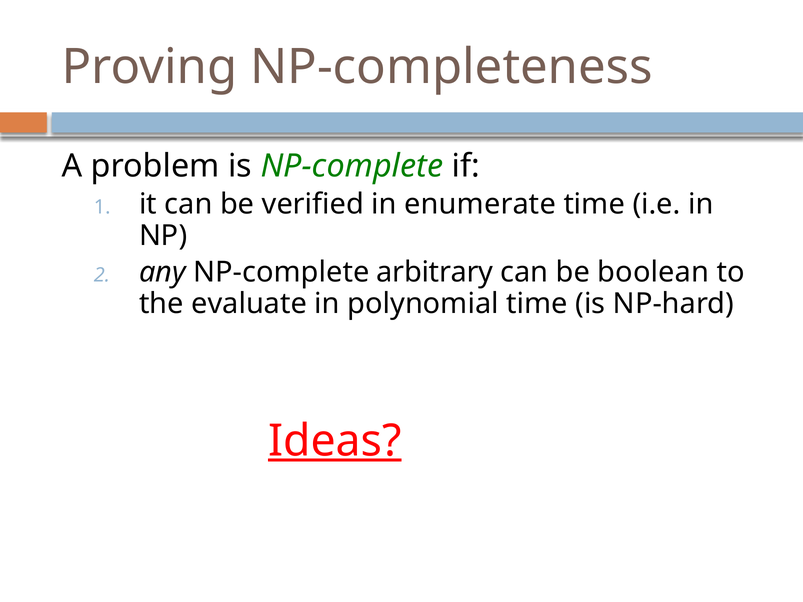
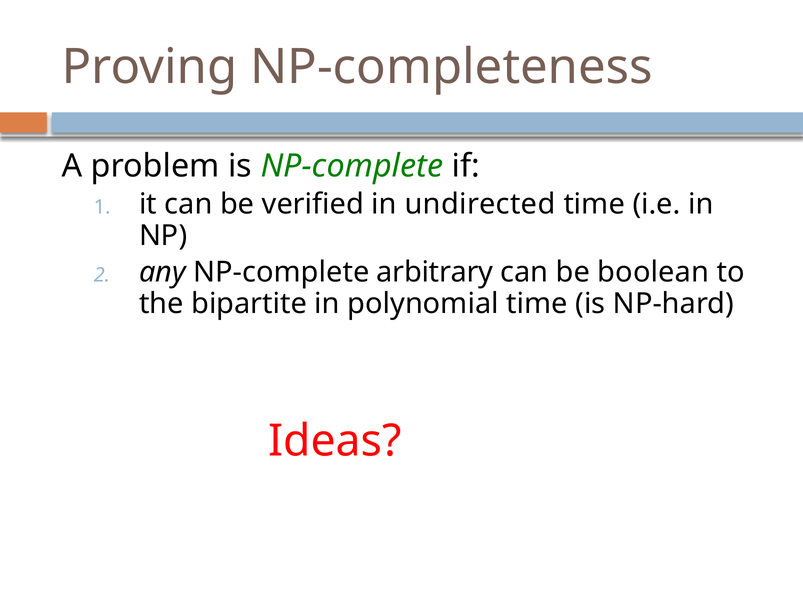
enumerate: enumerate -> undirected
evaluate: evaluate -> bipartite
Ideas underline: present -> none
